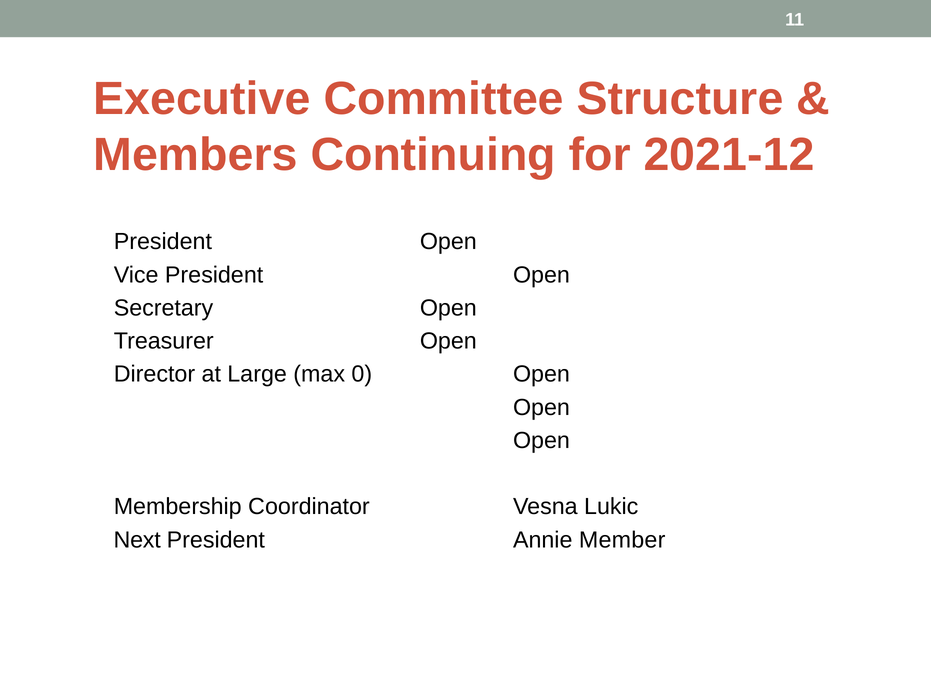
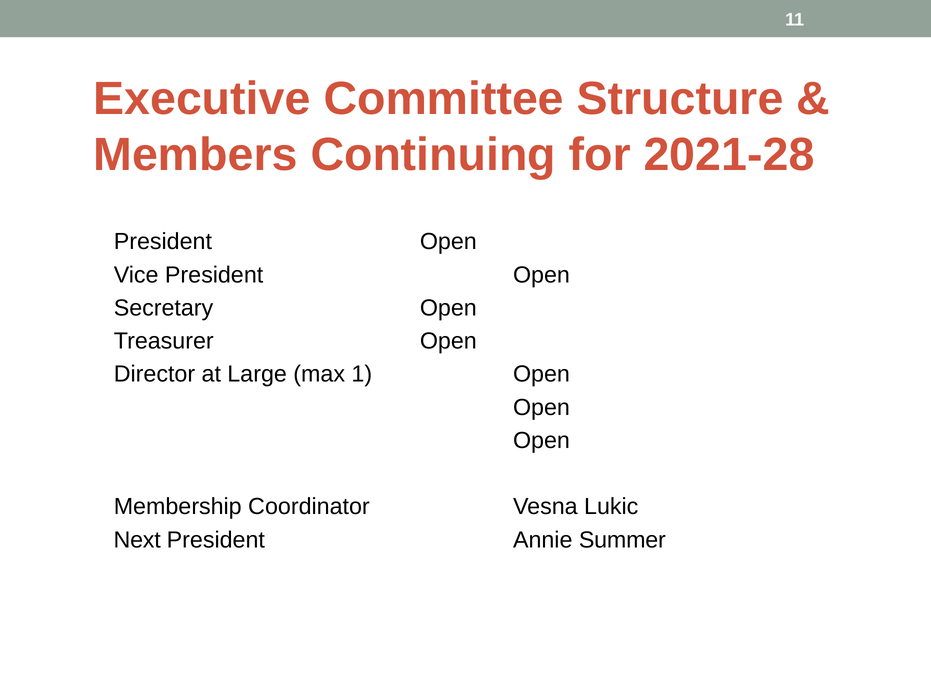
2021-12: 2021-12 -> 2021-28
0: 0 -> 1
Member: Member -> Summer
